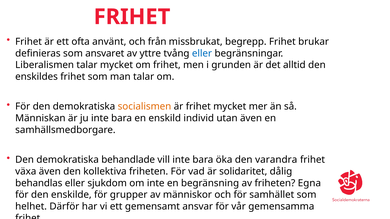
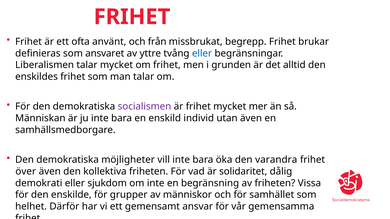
socialismen colour: orange -> purple
behandlade: behandlade -> möjligheter
växa: växa -> över
behandlas: behandlas -> demokrati
Egna: Egna -> Vissa
